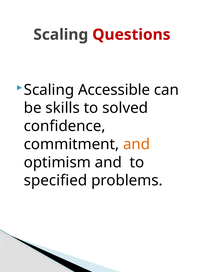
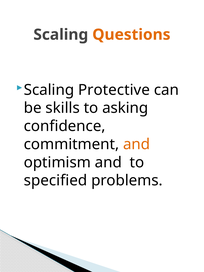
Questions colour: red -> orange
Accessible: Accessible -> Protective
solved: solved -> asking
